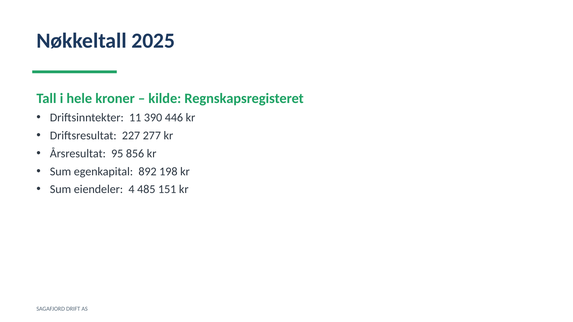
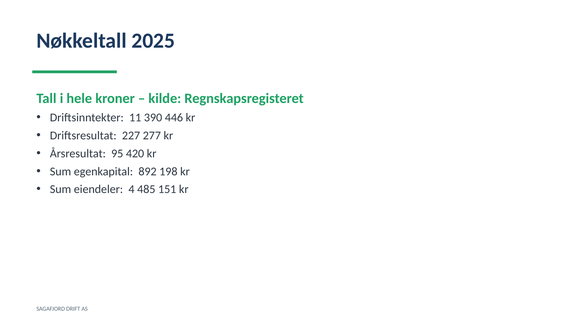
856: 856 -> 420
